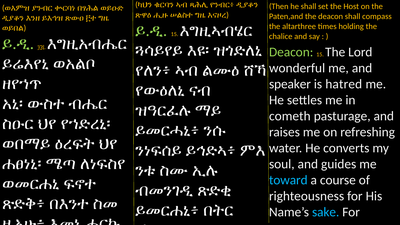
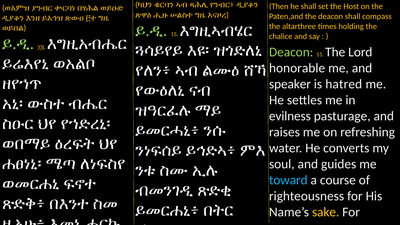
wonderful: wonderful -> honorable
cometh: cometh -> evilness
sake colour: light blue -> yellow
